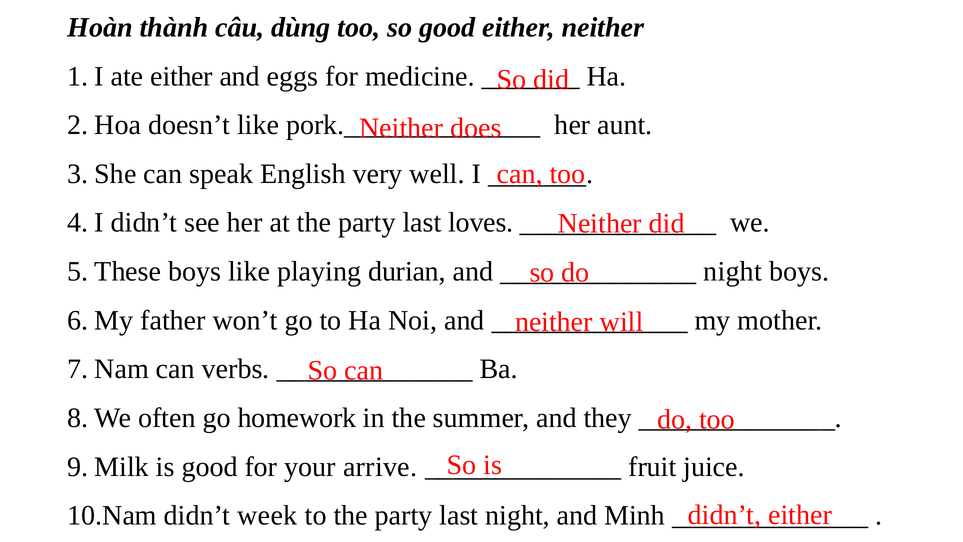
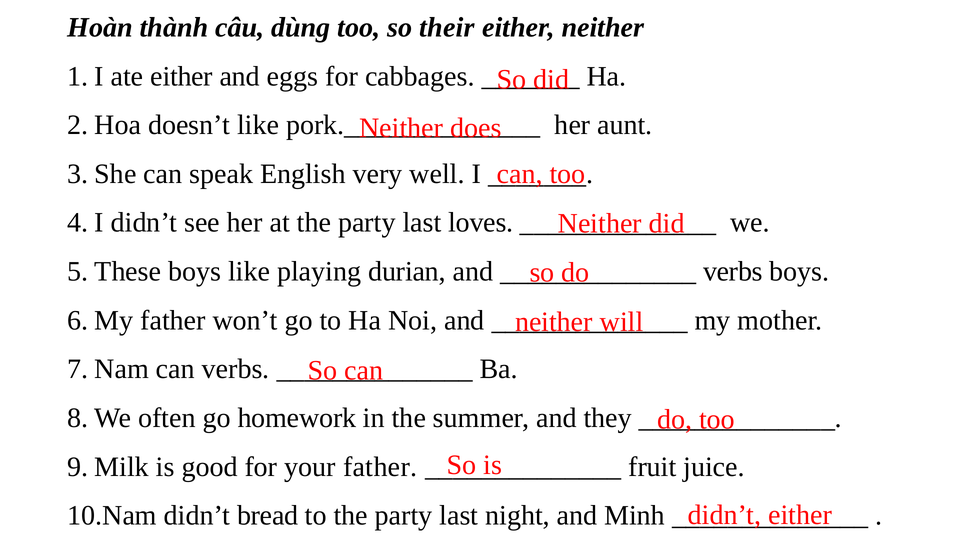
so good: good -> their
medicine: medicine -> cabbages
night at (733, 271): night -> verbs
your arrive: arrive -> father
week: week -> bread
